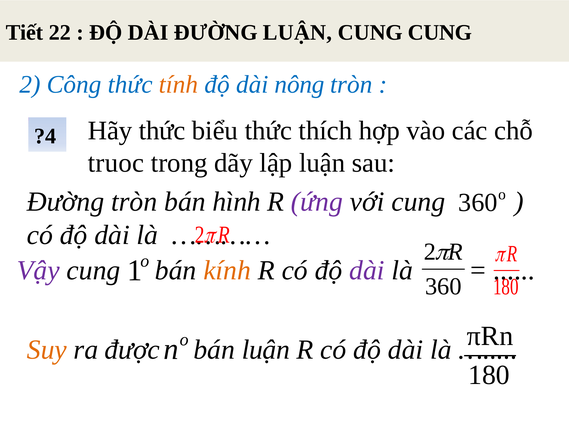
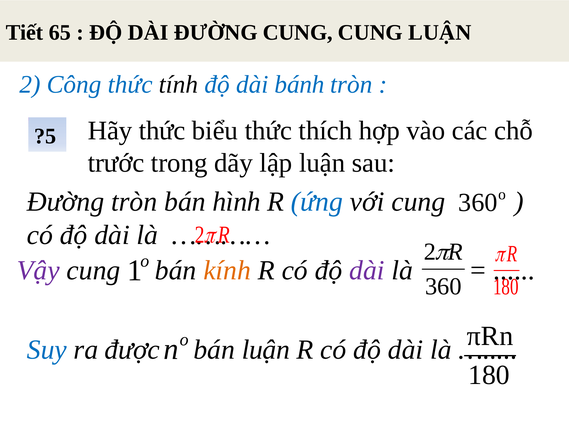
22: 22 -> 65
ĐƯỜNG LUẬN: LUẬN -> CUNG
CUNG CUNG: CUNG -> LUẬN
tính colour: orange -> black
nông: nông -> bánh
?4: ?4 -> ?5
truoc: truoc -> trước
ứng colour: purple -> blue
Suy colour: orange -> blue
